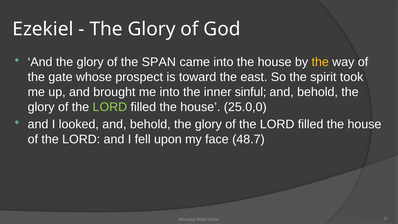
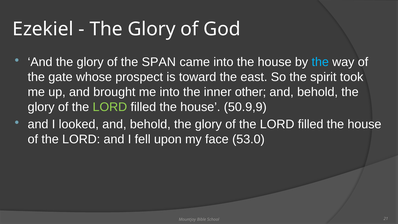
the at (320, 62) colour: yellow -> light blue
sinful: sinful -> other
25.0,0: 25.0,0 -> 50.9,9
48.7: 48.7 -> 53.0
